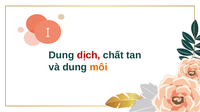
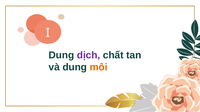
dịch colour: red -> purple
